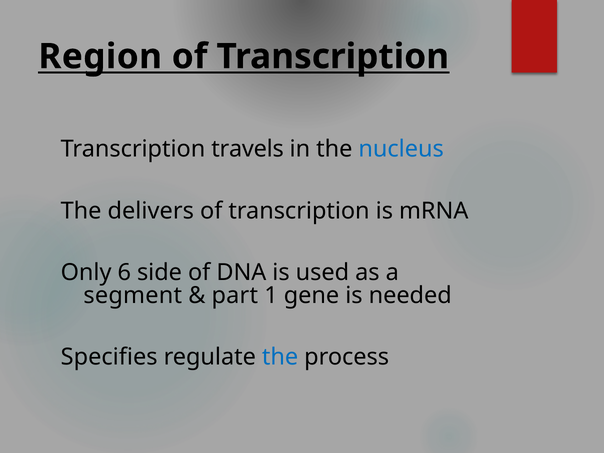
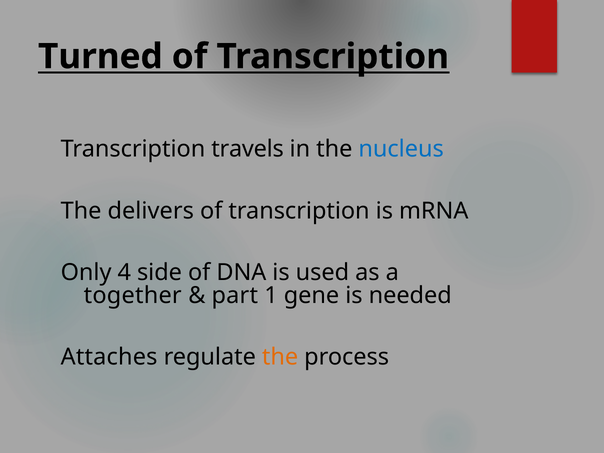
Region: Region -> Turned
6: 6 -> 4
segment: segment -> together
Specifies: Specifies -> Attaches
the at (280, 357) colour: blue -> orange
